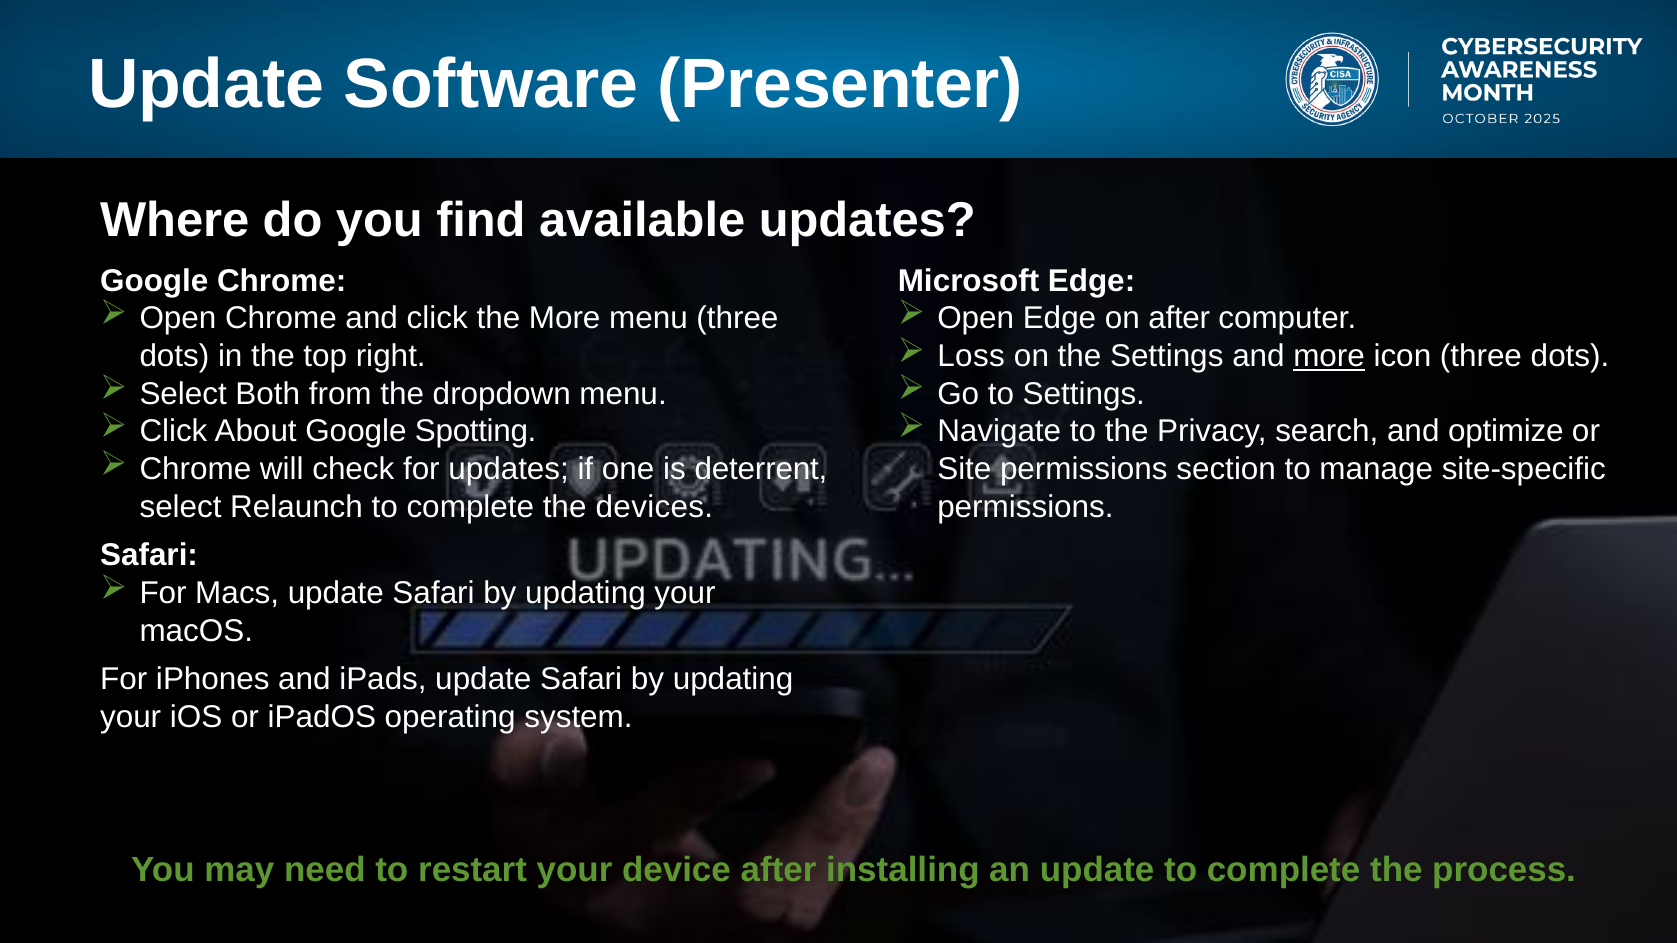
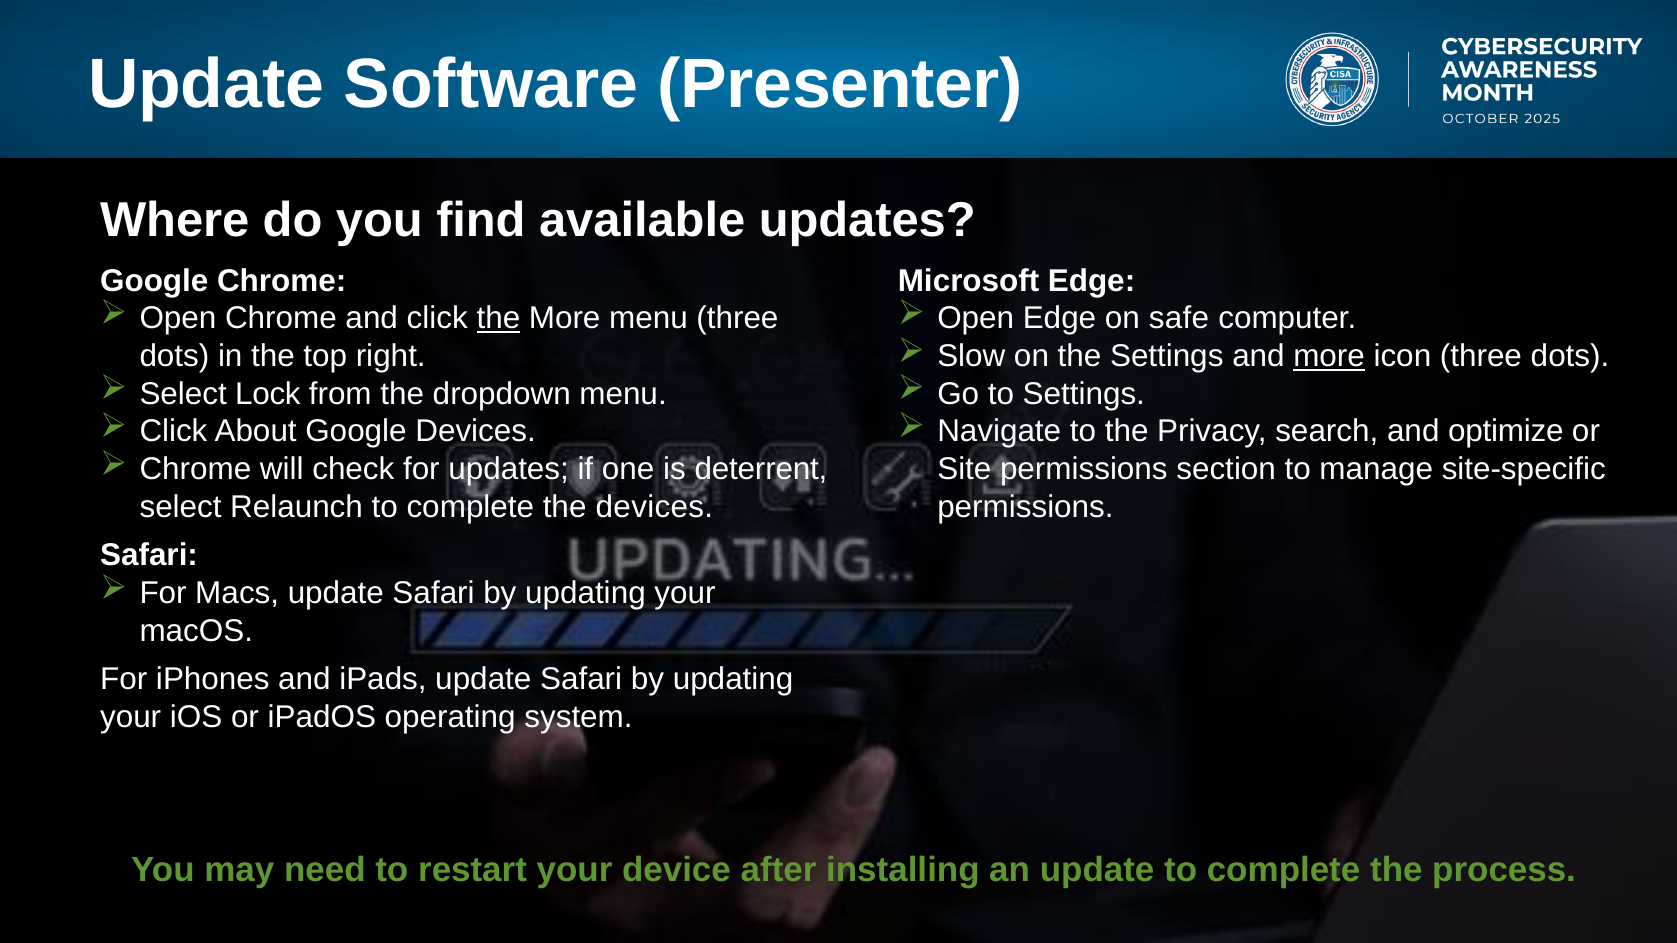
the at (498, 319) underline: none -> present
on after: after -> safe
Loss: Loss -> Slow
Both: Both -> Lock
Google Spotting: Spotting -> Devices
